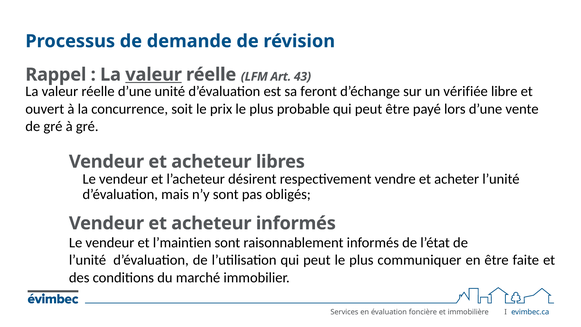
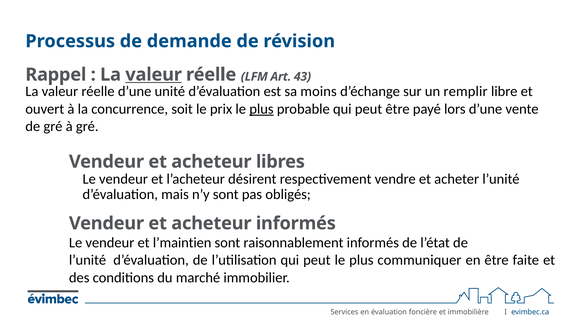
feront: feront -> moins
vérifiée: vérifiée -> remplir
plus at (261, 109) underline: none -> present
